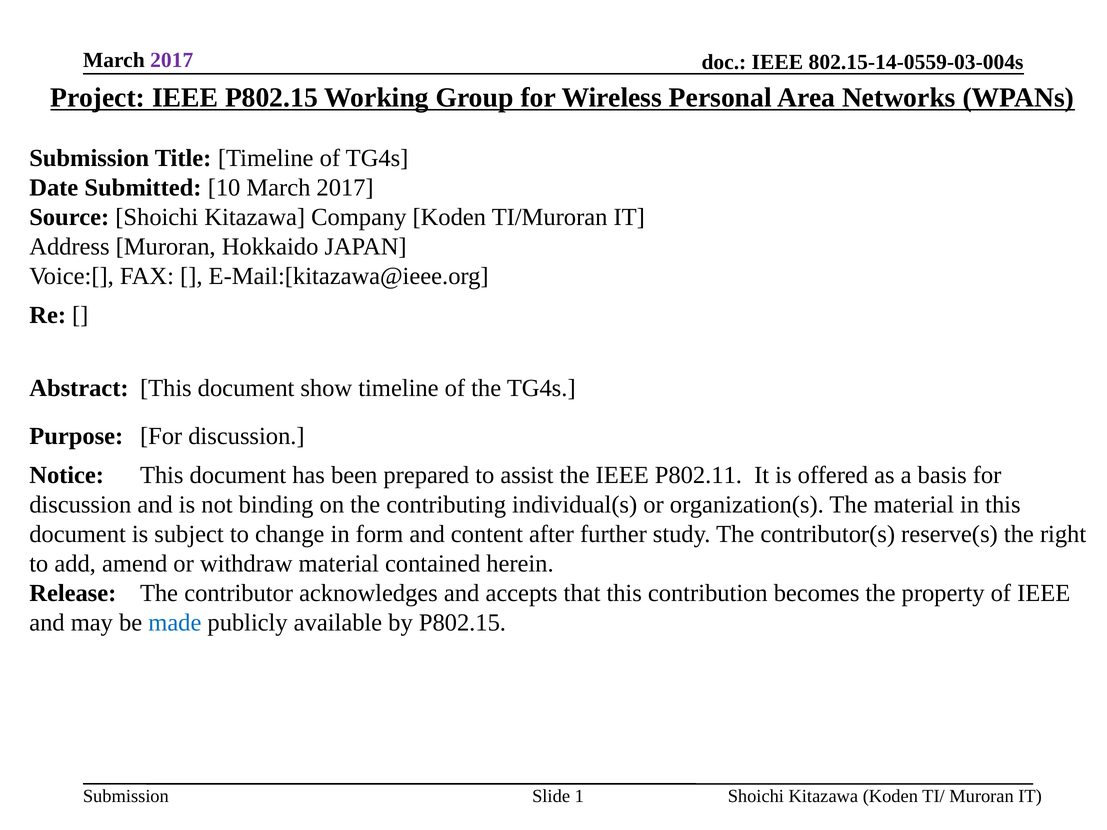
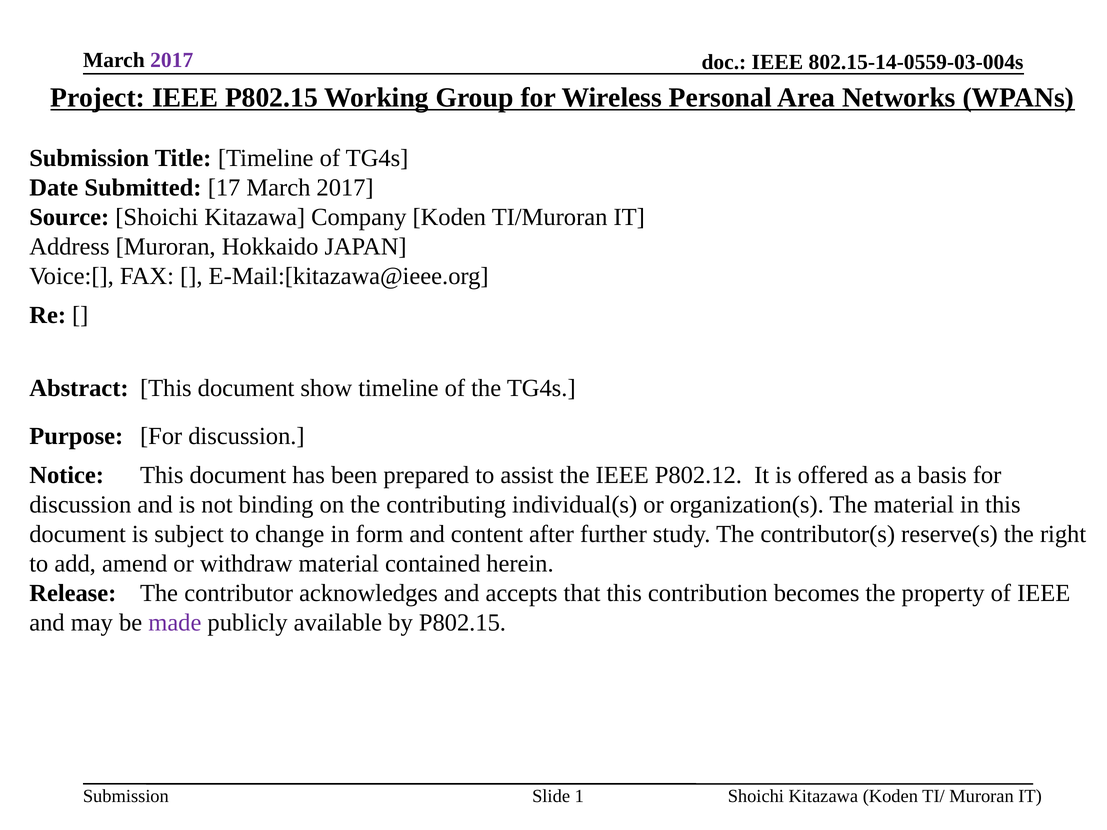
10: 10 -> 17
P802.11: P802.11 -> P802.12
made colour: blue -> purple
